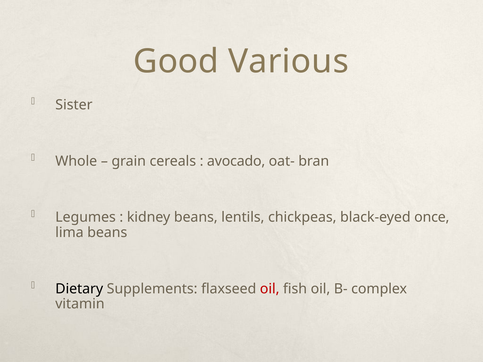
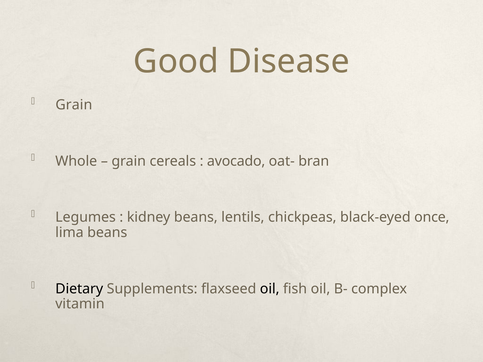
Various: Various -> Disease
Sister at (74, 105): Sister -> Grain
oil at (270, 289) colour: red -> black
